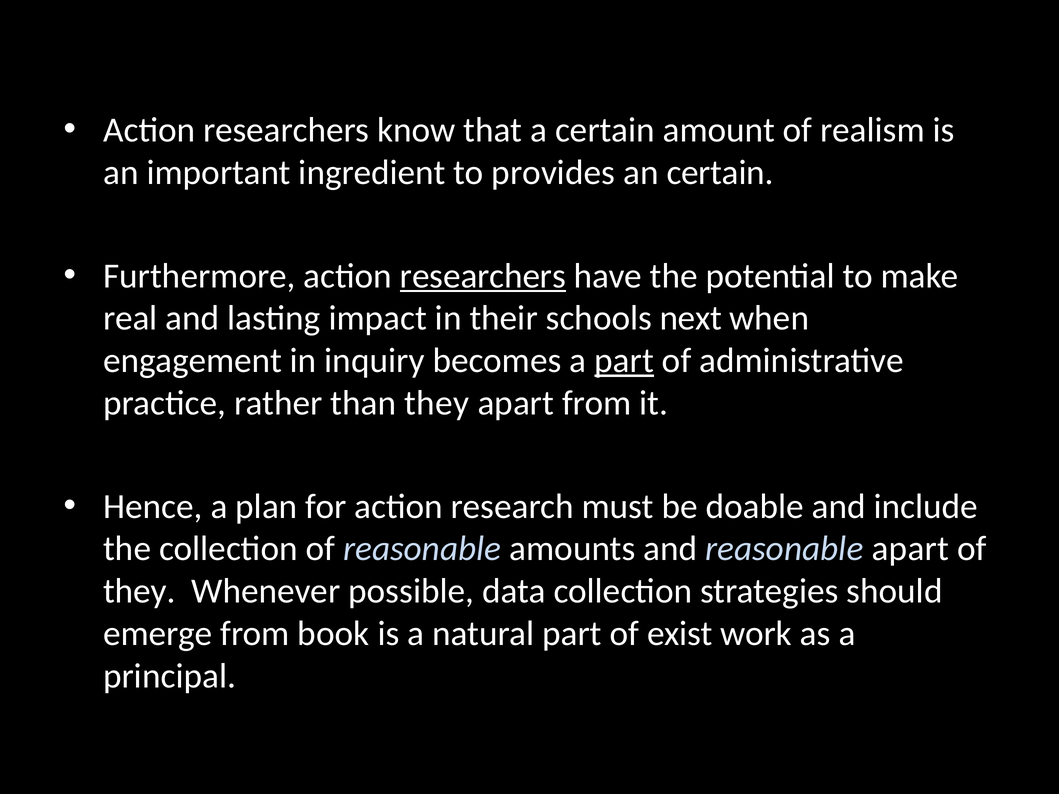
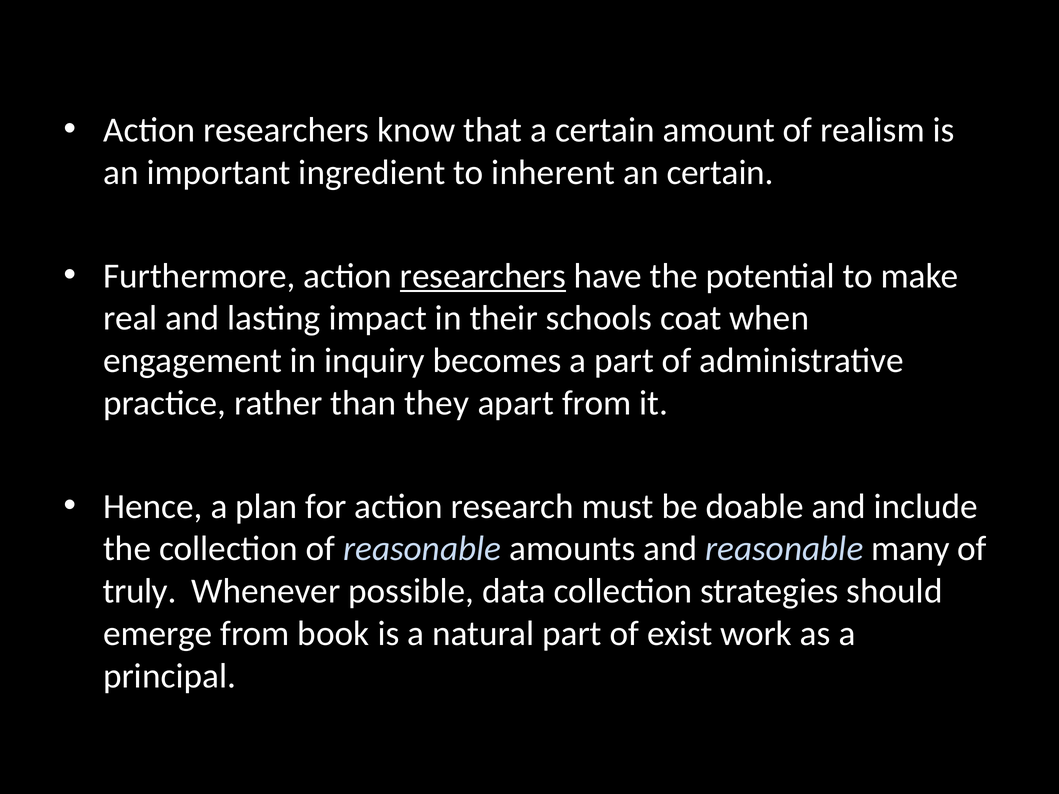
provides: provides -> inherent
next: next -> coat
part at (624, 361) underline: present -> none
reasonable apart: apart -> many
they at (139, 591): they -> truly
